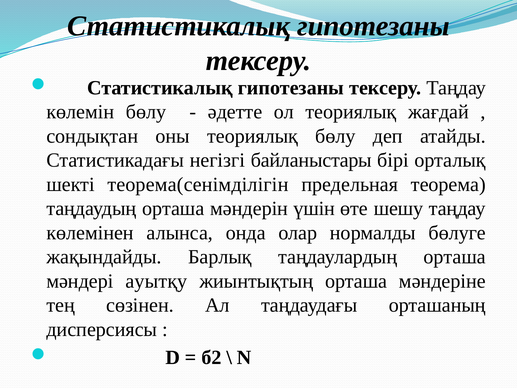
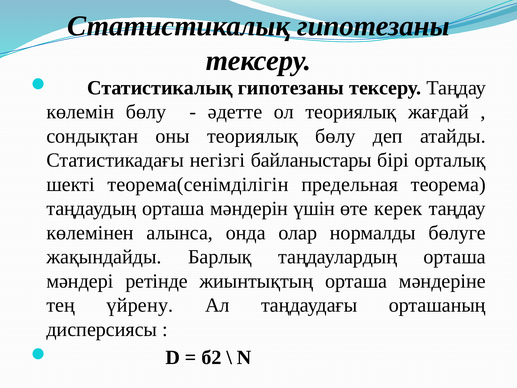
шешу: шешу -> керек
ауытқу: ауытқу -> ретінде
сөзінен: сөзінен -> үйрену
